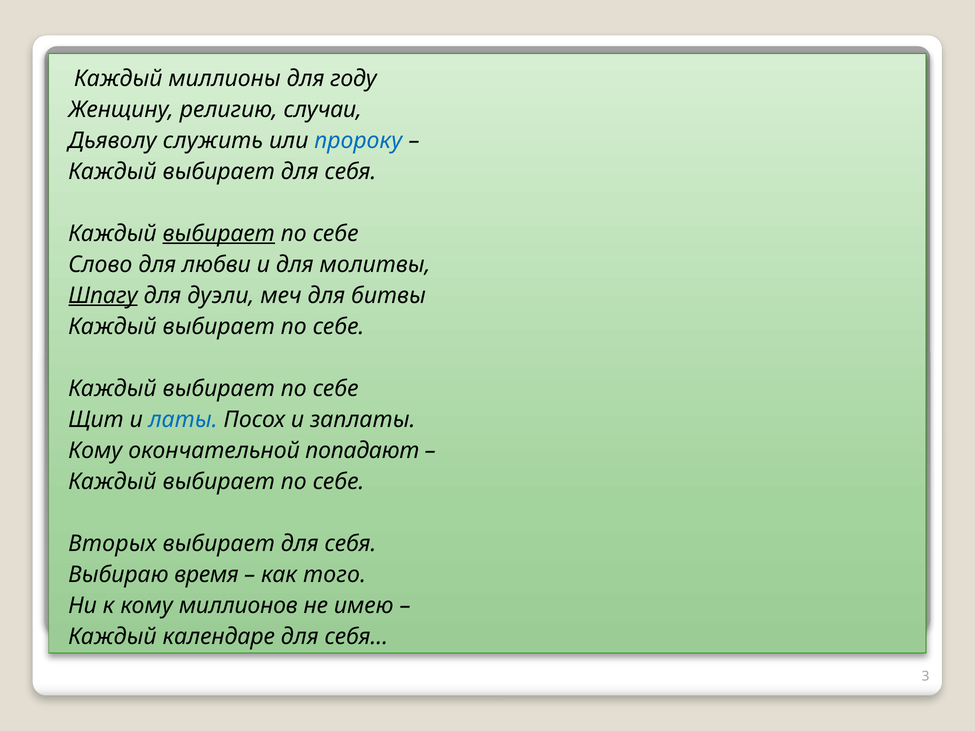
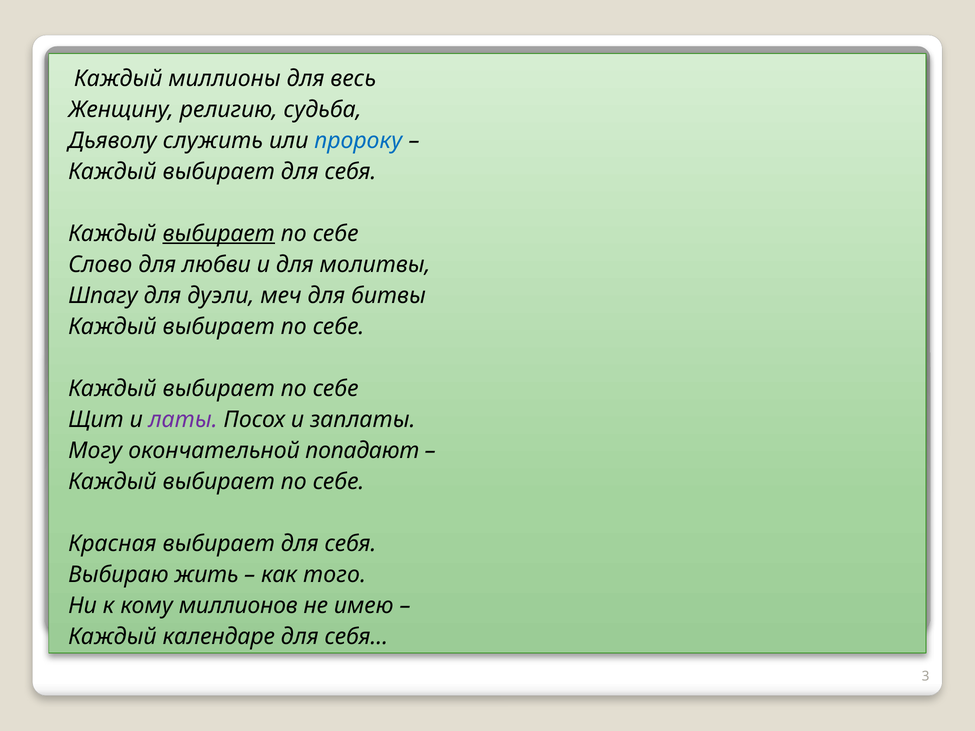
году: году -> весь
случаи: случаи -> судьба
Шпагу underline: present -> none
латы colour: blue -> purple
Кому at (95, 451): Кому -> Могу
Вторых: Вторых -> Красная
время: время -> жить
